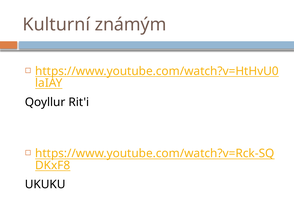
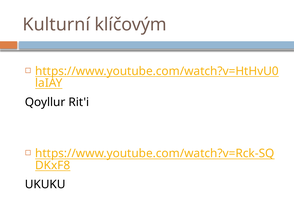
známým: známým -> klíčovým
